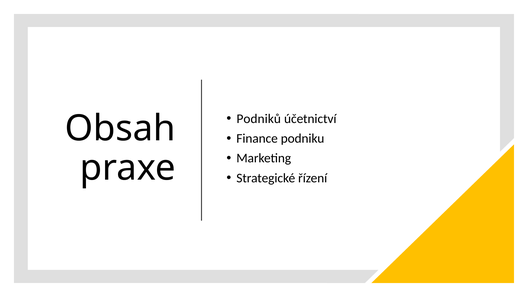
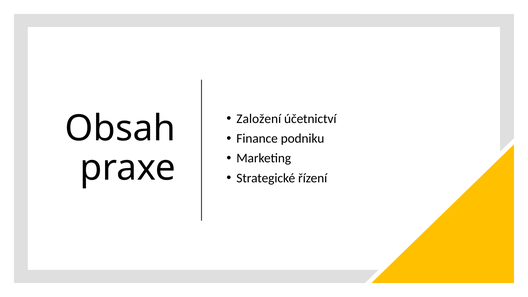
Podniků: Podniků -> Založení
